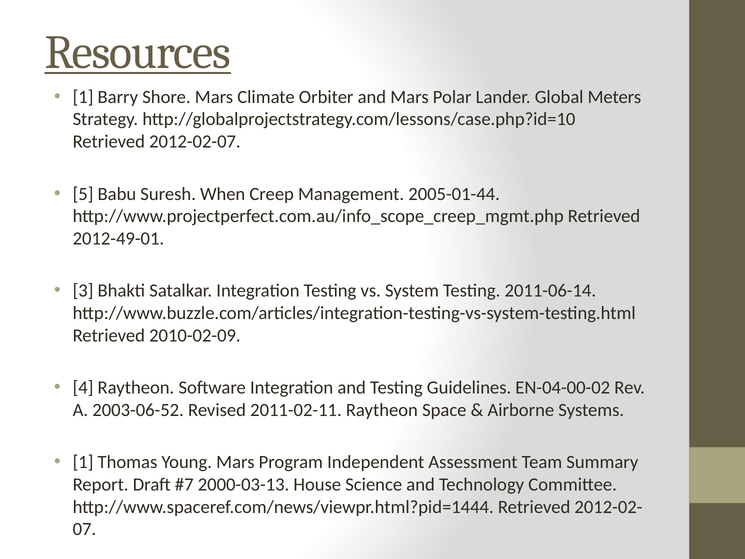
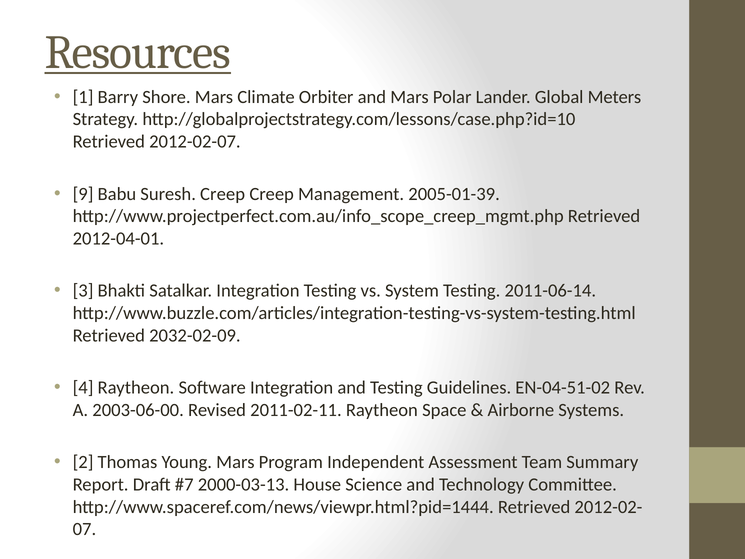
5: 5 -> 9
Suresh When: When -> Creep
2005-01-44: 2005-01-44 -> 2005-01-39
2012-49-01: 2012-49-01 -> 2012-04-01
2010-02-09: 2010-02-09 -> 2032-02-09
EN-04-00-02: EN-04-00-02 -> EN-04-51-02
2003-06-52: 2003-06-52 -> 2003-06-00
1 at (83, 462): 1 -> 2
